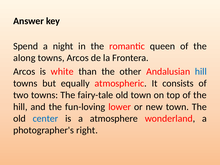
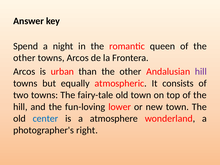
along at (24, 58): along -> other
white: white -> urban
hill at (201, 72) colour: blue -> purple
